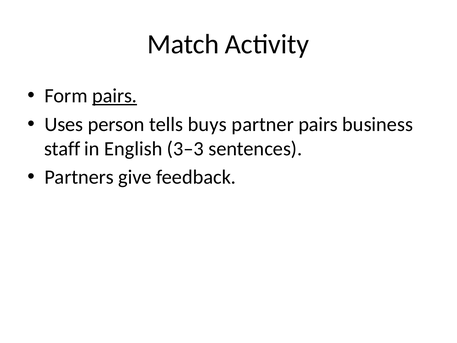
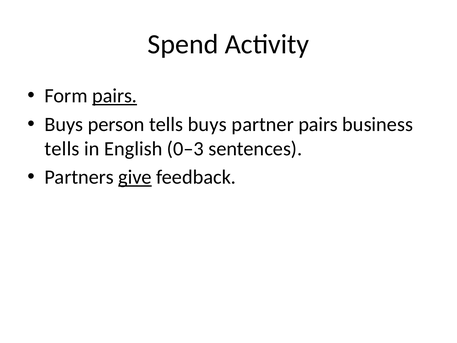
Match: Match -> Spend
Uses at (64, 124): Uses -> Buys
staff at (62, 149): staff -> tells
3–3: 3–3 -> 0–3
give underline: none -> present
